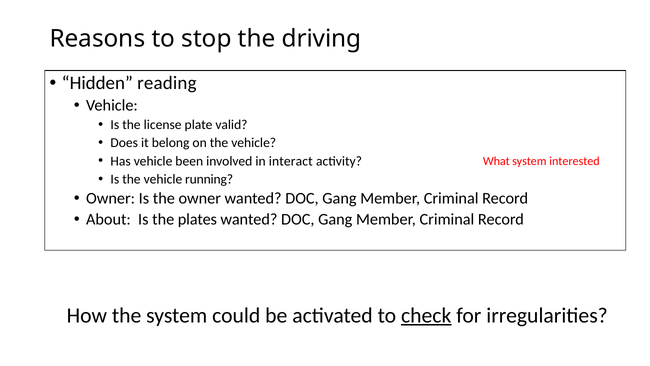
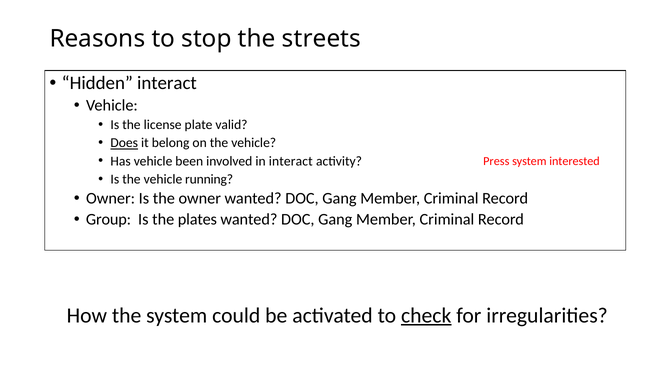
driving: driving -> streets
Hidden reading: reading -> interact
Does underline: none -> present
What: What -> Press
About: About -> Group
